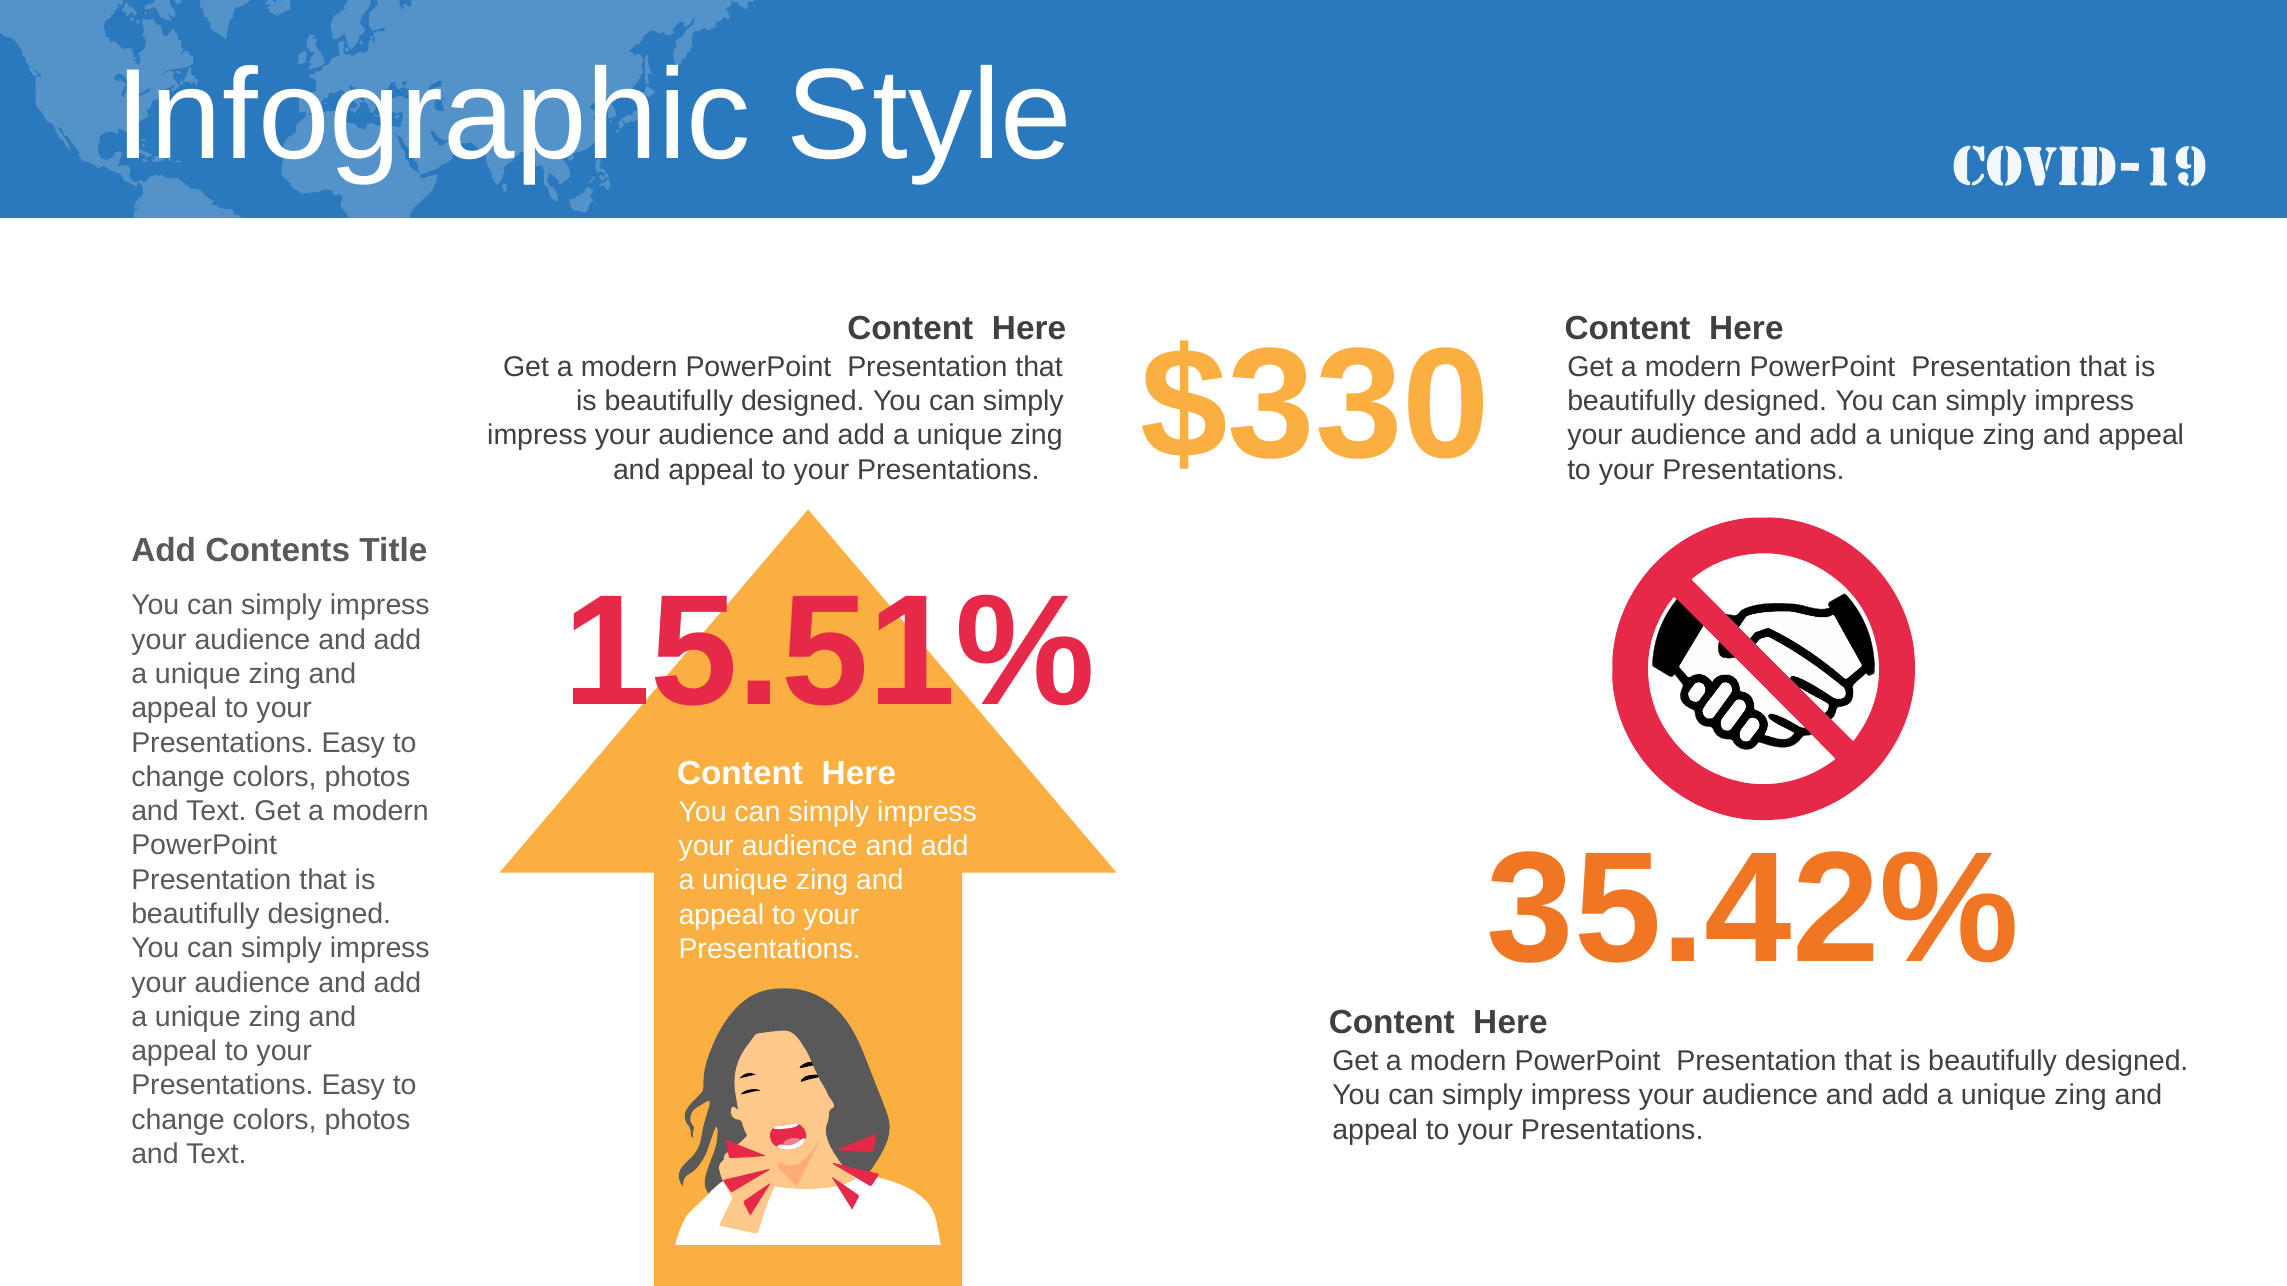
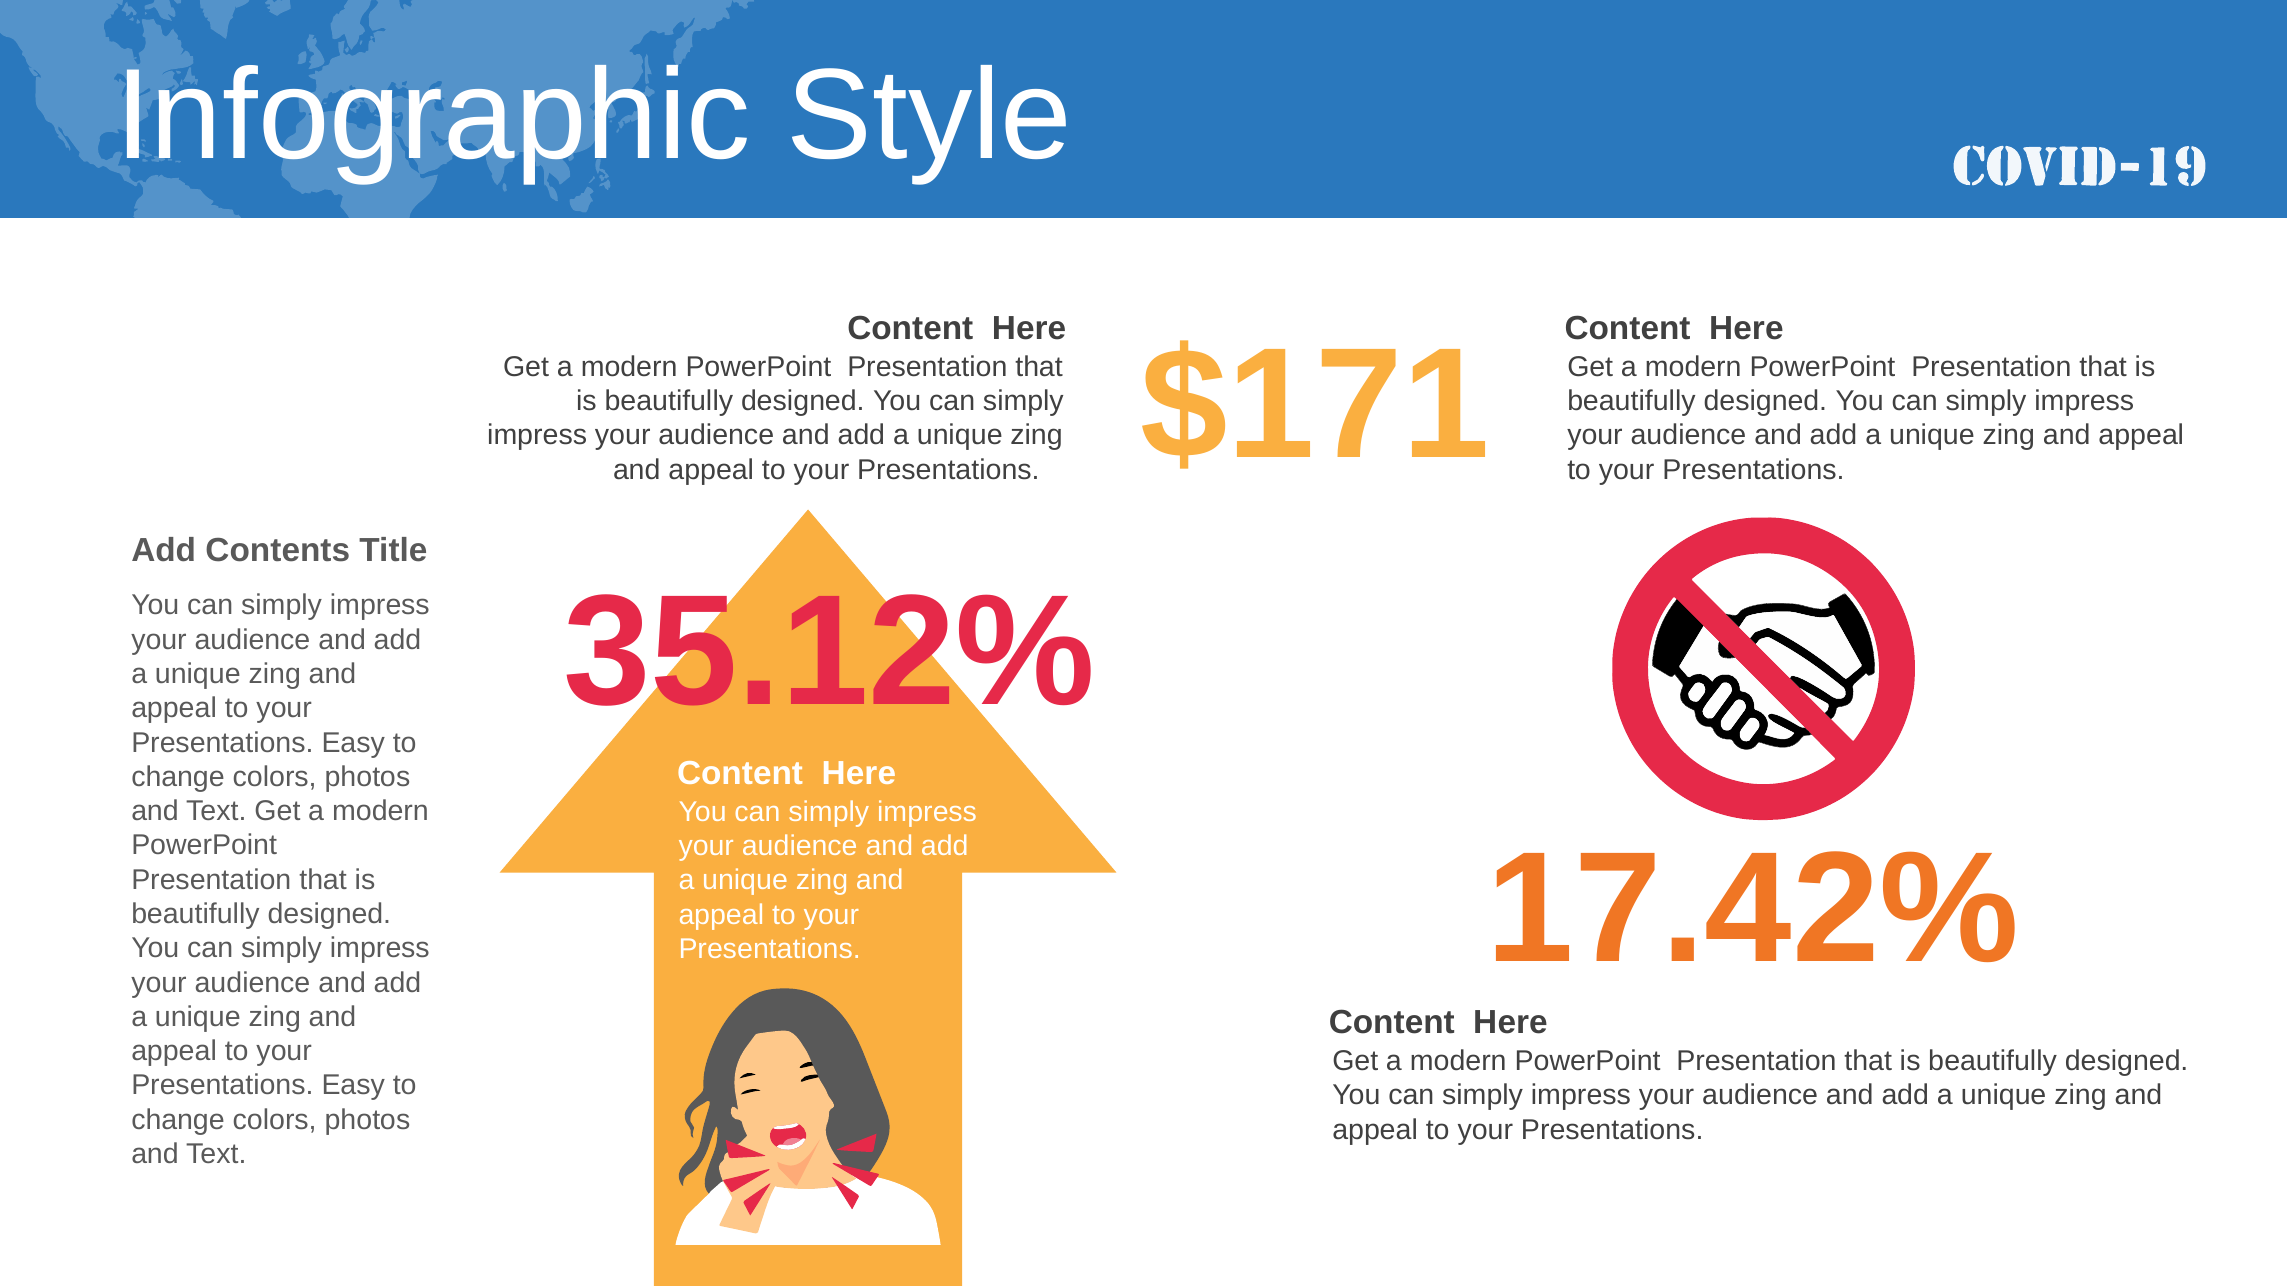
$330: $330 -> $171
15.51%: 15.51% -> 35.12%
35.42%: 35.42% -> 17.42%
